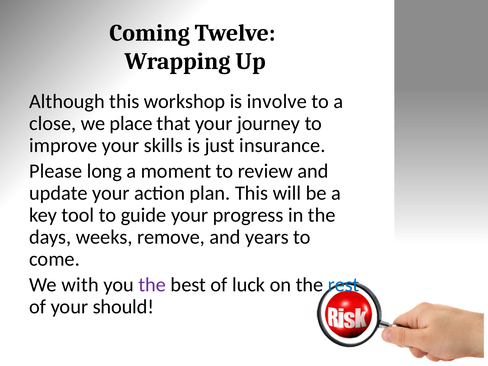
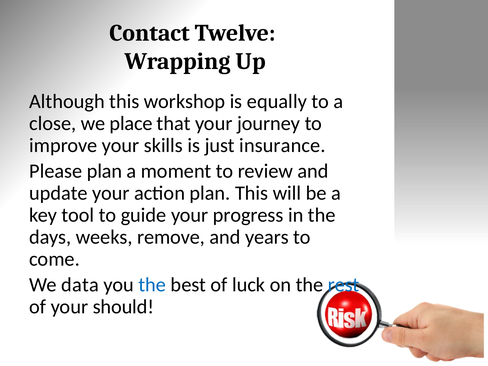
Coming: Coming -> Contact
involve: involve -> equally
Please long: long -> plan
with: with -> data
the at (152, 285) colour: purple -> blue
